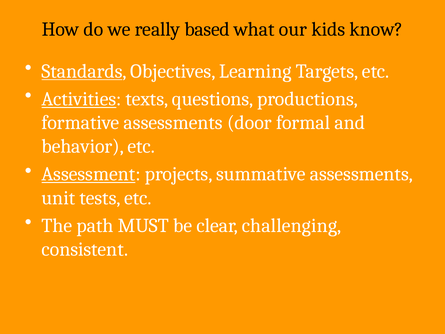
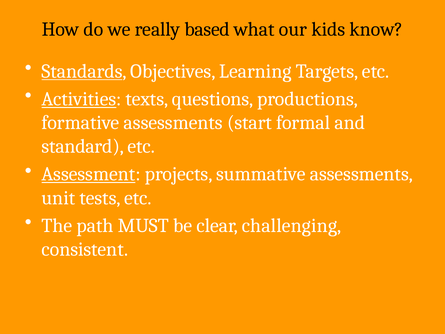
door: door -> start
behavior: behavior -> standard
